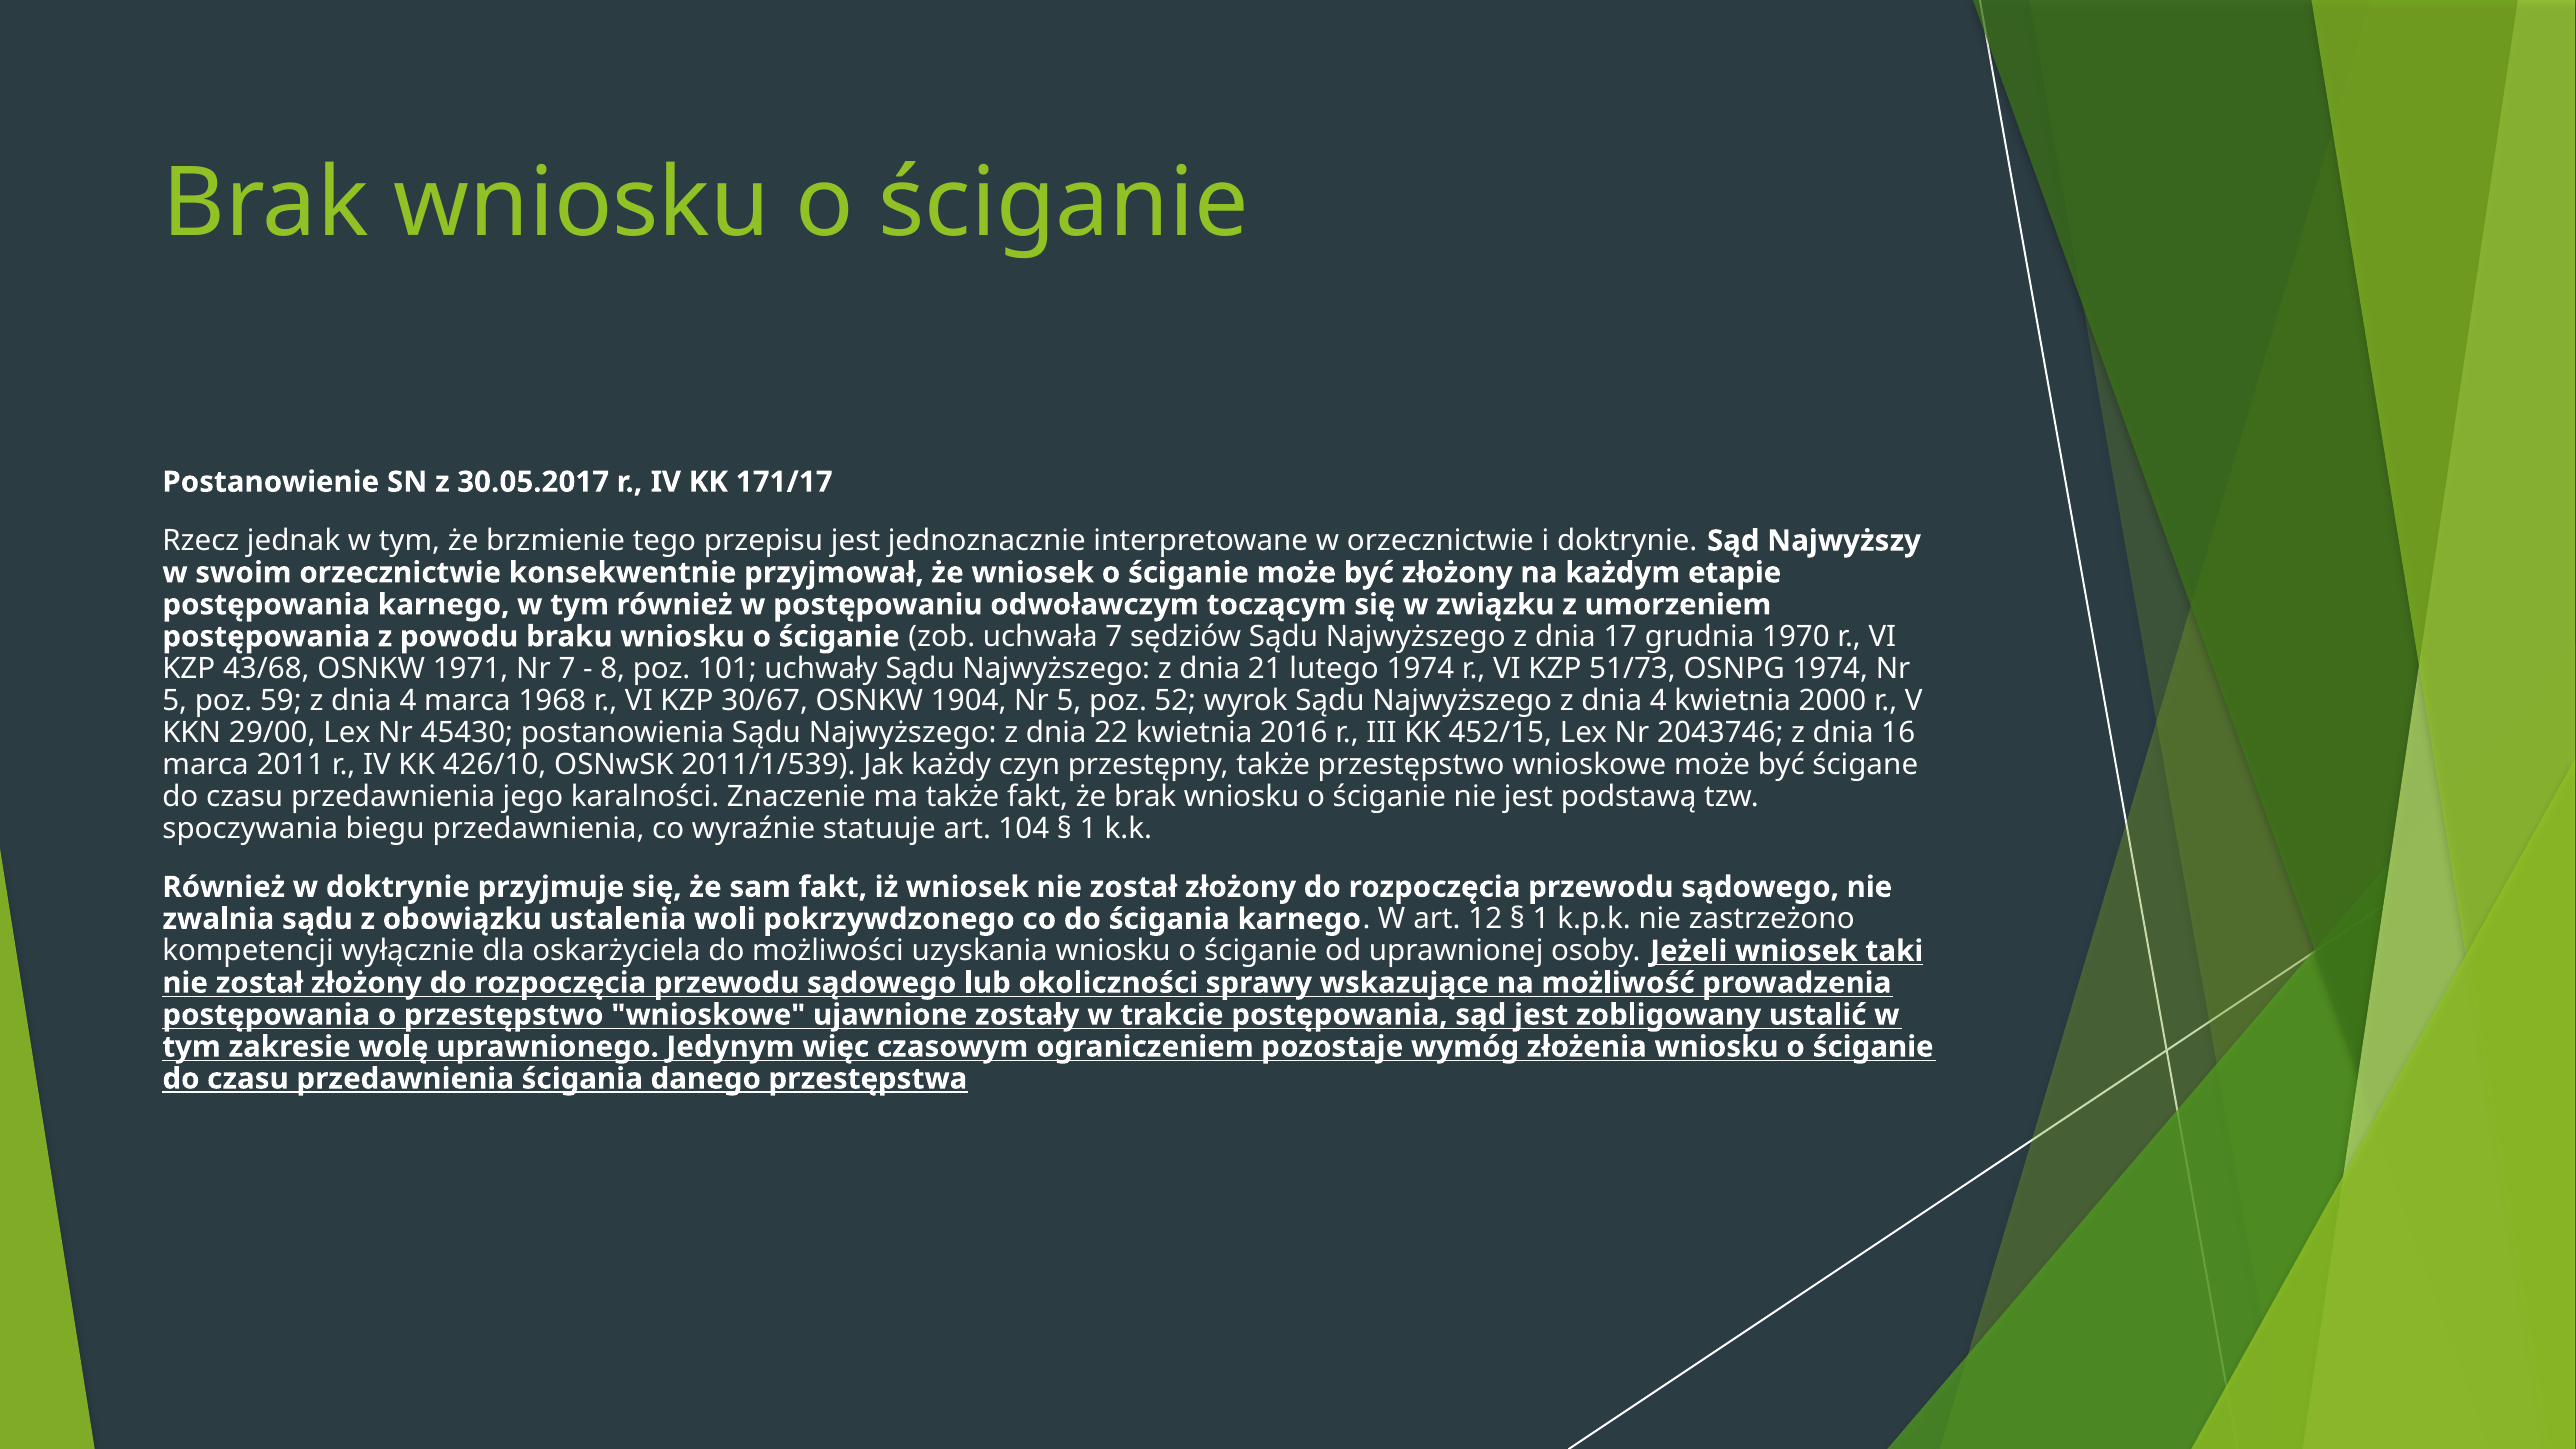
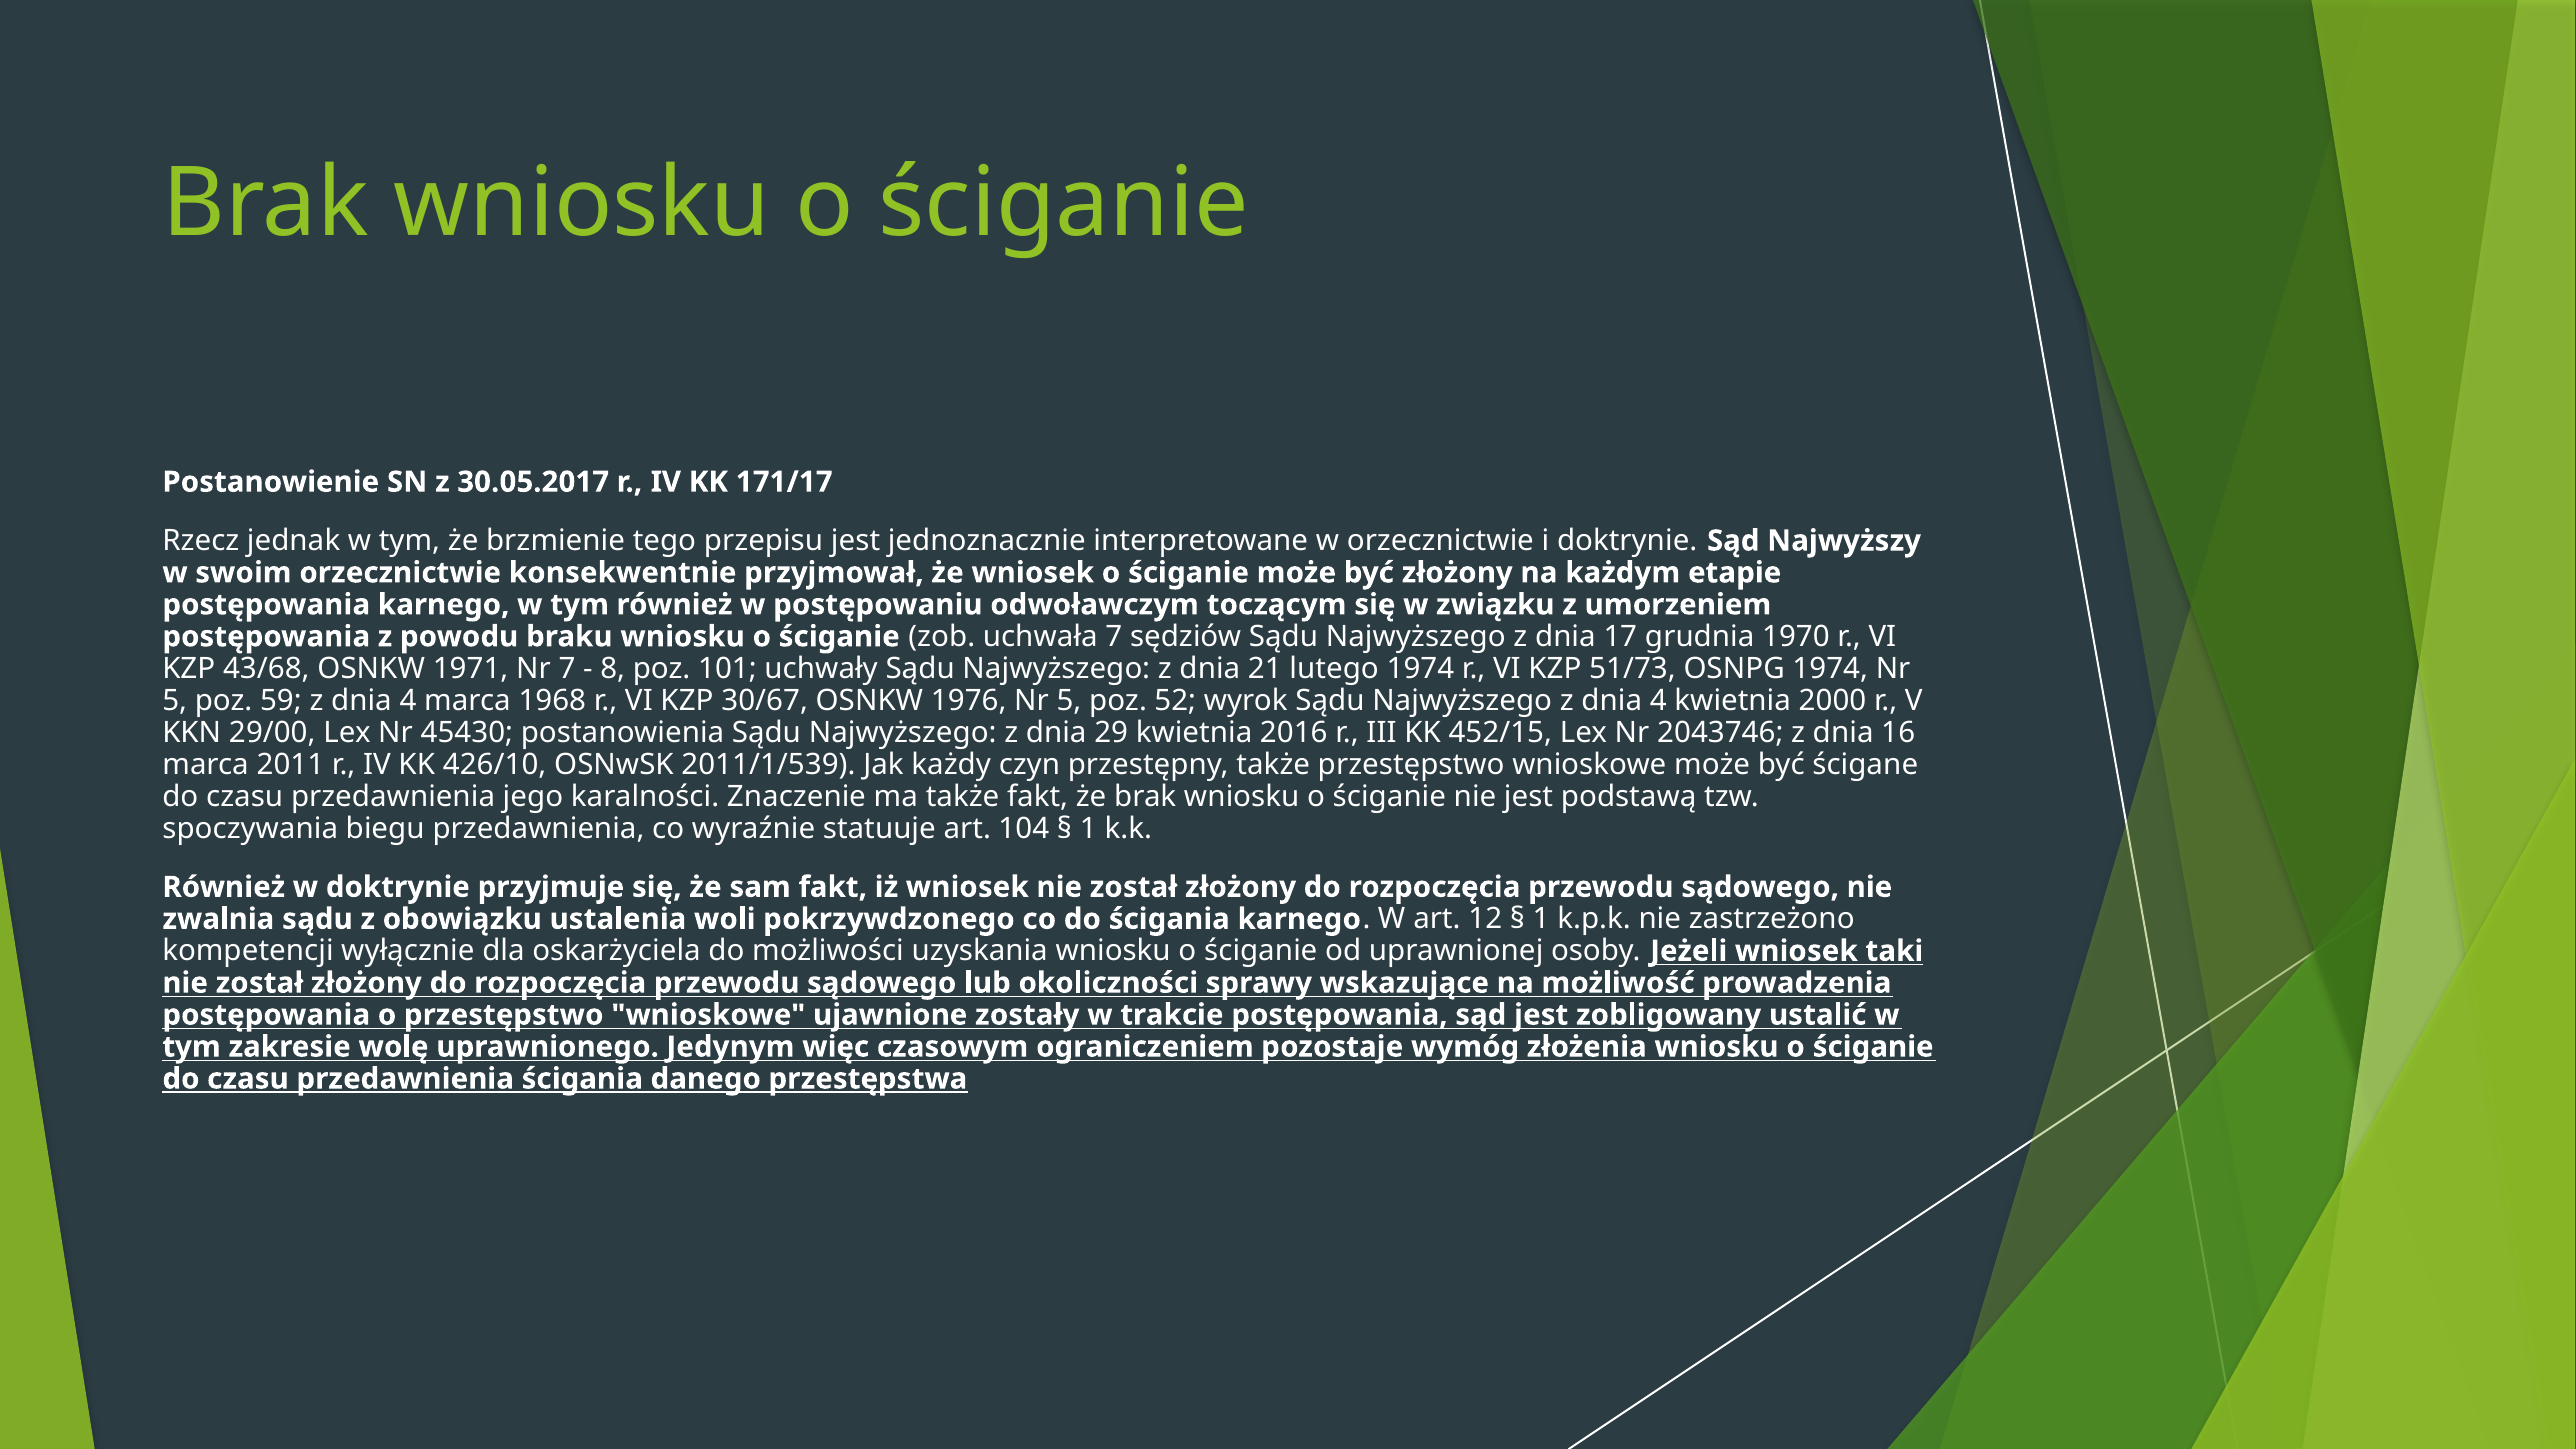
1904: 1904 -> 1976
22: 22 -> 29
